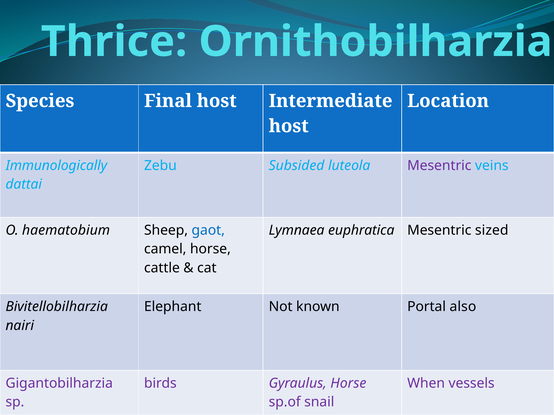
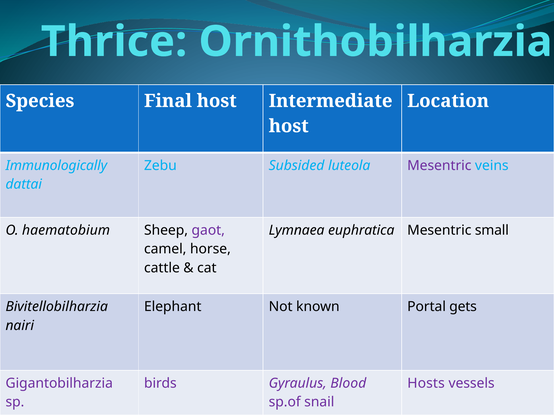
gaot colour: blue -> purple
sized: sized -> small
also: also -> gets
Gyraulus Horse: Horse -> Blood
When: When -> Hosts
